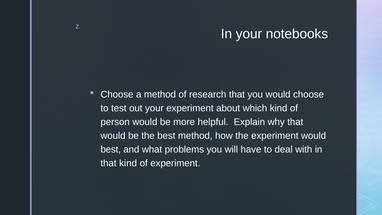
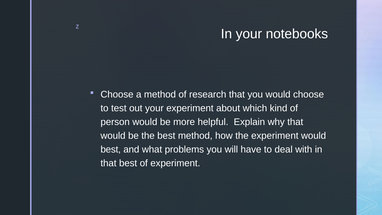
that kind: kind -> best
